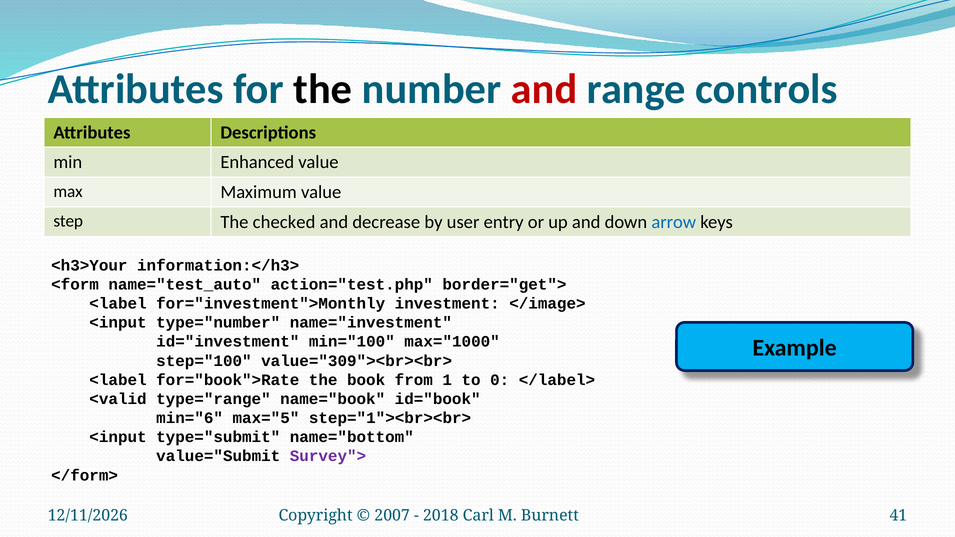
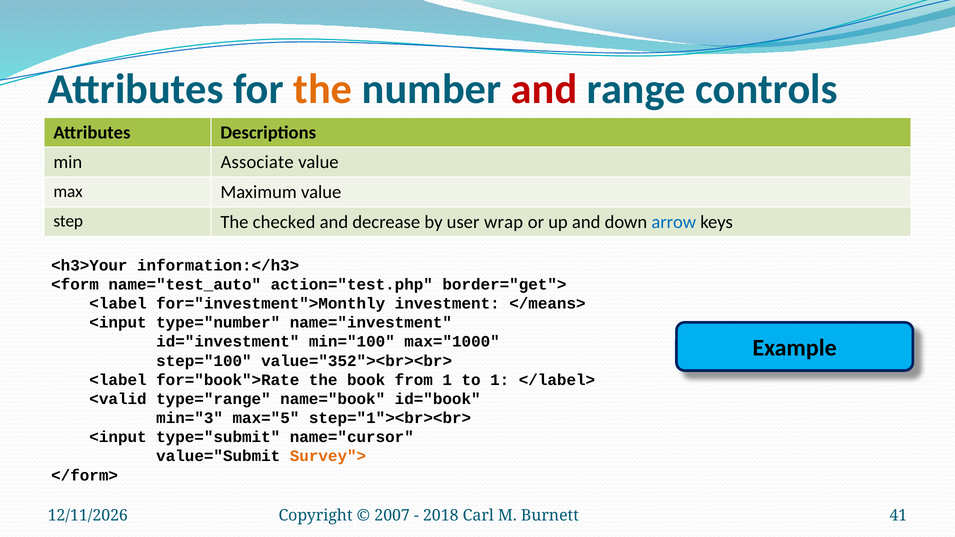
the at (323, 89) colour: black -> orange
Enhanced: Enhanced -> Associate
entry: entry -> wrap
</image>: </image> -> </means>
value="309"><br><br>: value="309"><br><br> -> value="352"><br><br>
to 0: 0 -> 1
min="6: min="6 -> min="3
name="bottom: name="bottom -> name="cursor
Survey"> colour: purple -> orange
